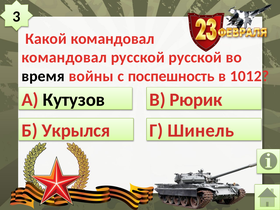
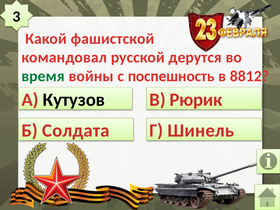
Какой командовал: командовал -> фашистской
русской русской: русской -> дерутся
время colour: black -> green
1012: 1012 -> 8812
Укрылся: Укрылся -> Солдата
